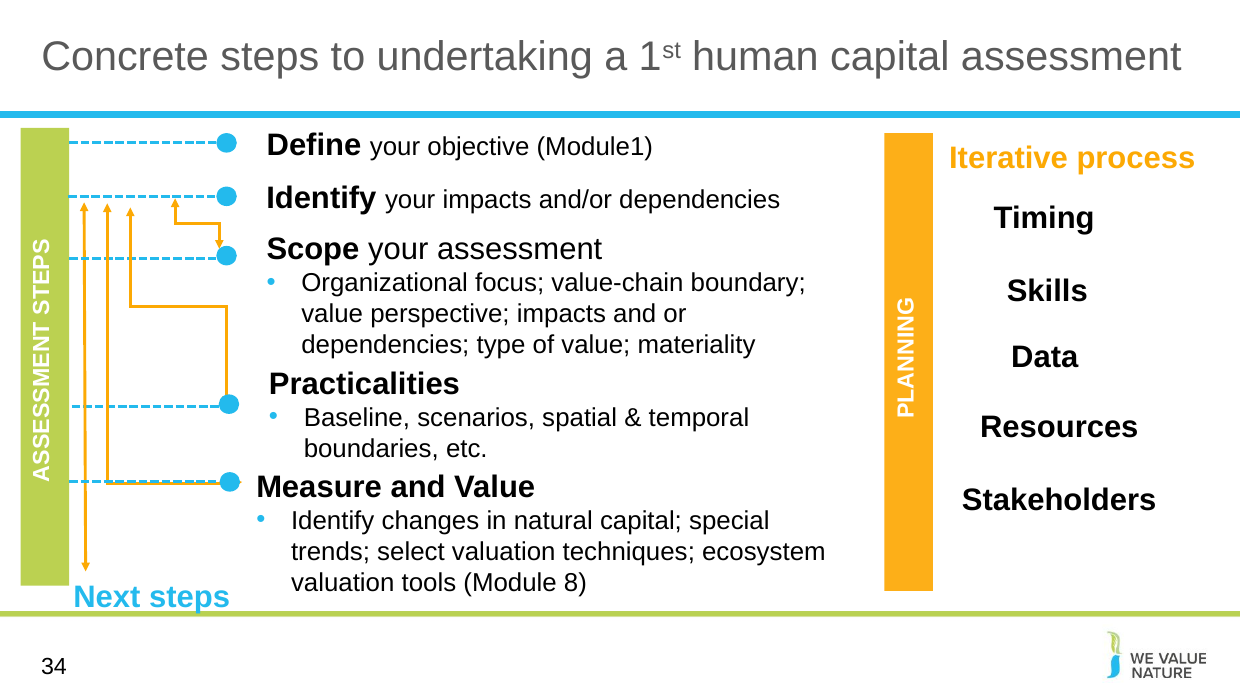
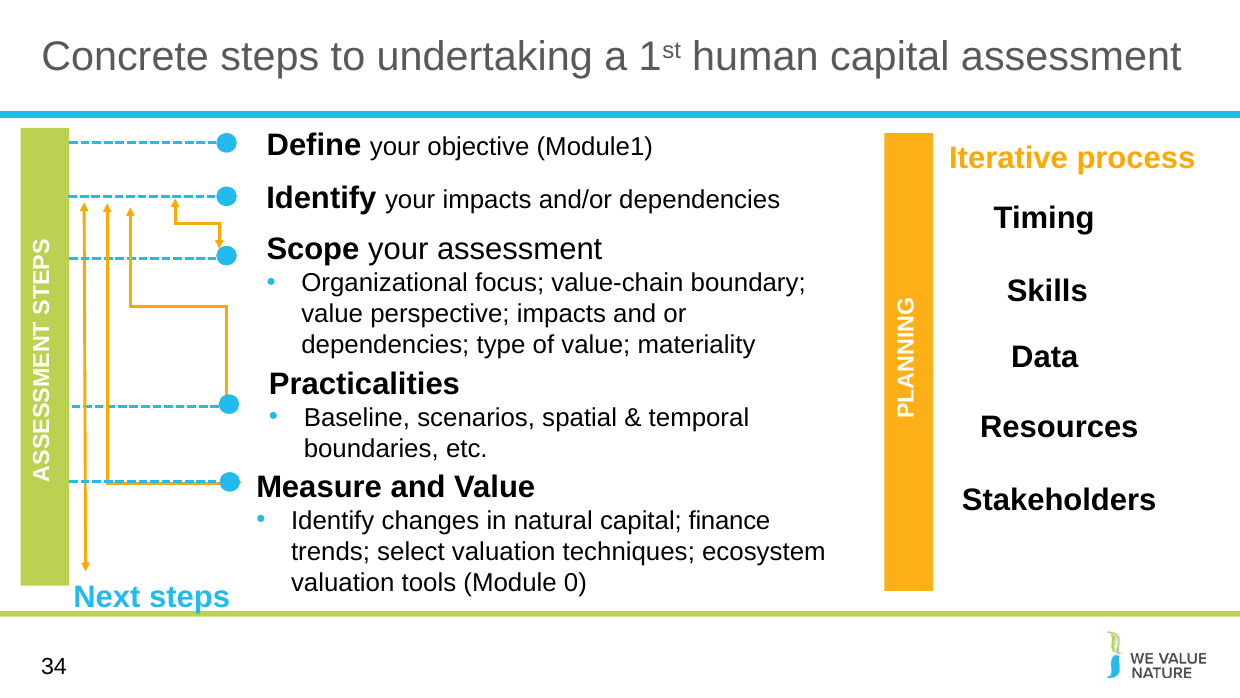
special: special -> finance
8: 8 -> 0
